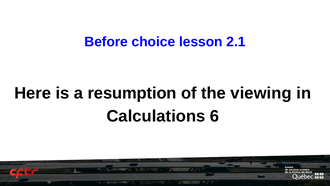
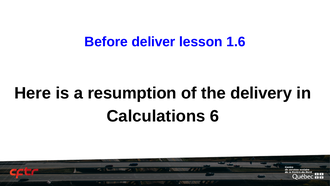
choice: choice -> deliver
2.1: 2.1 -> 1.6
viewing: viewing -> delivery
